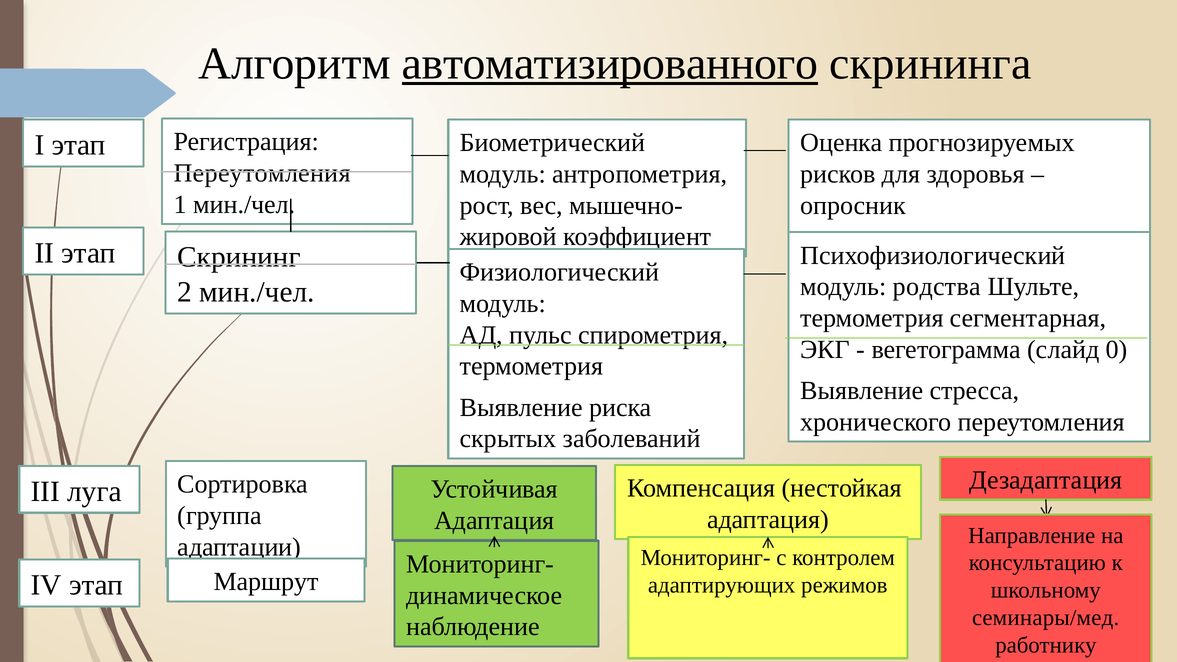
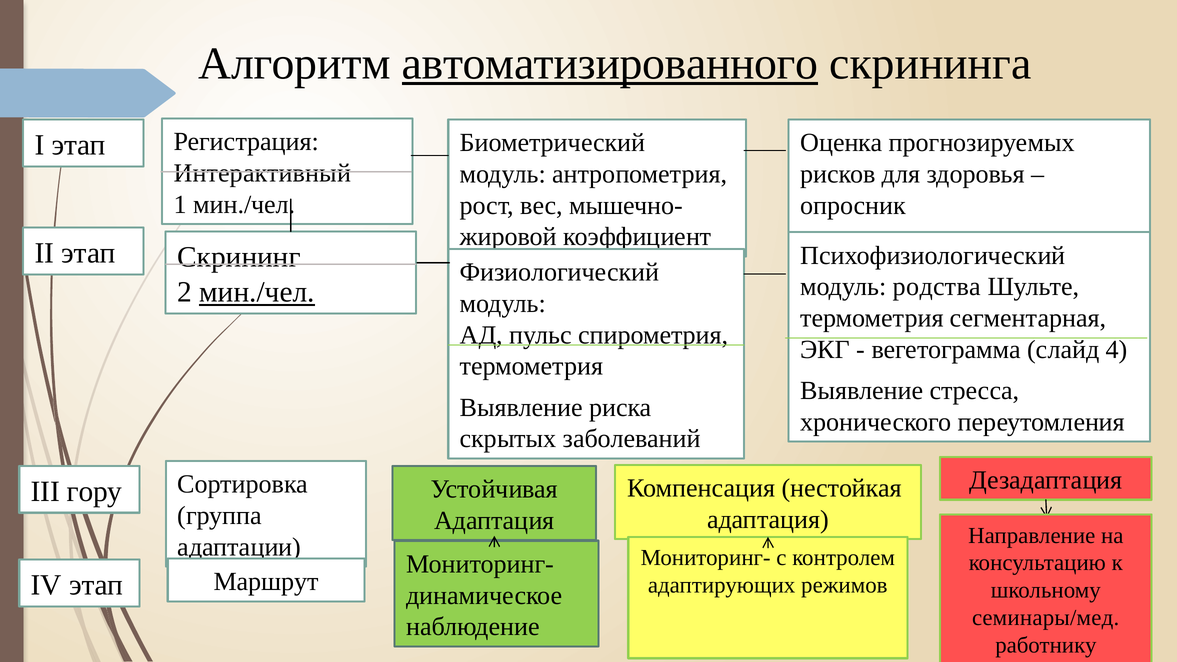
Переутомления at (262, 173): Переутомления -> Интерактивный
мин./чел at (257, 292) underline: none -> present
0: 0 -> 4
луга: луга -> гору
